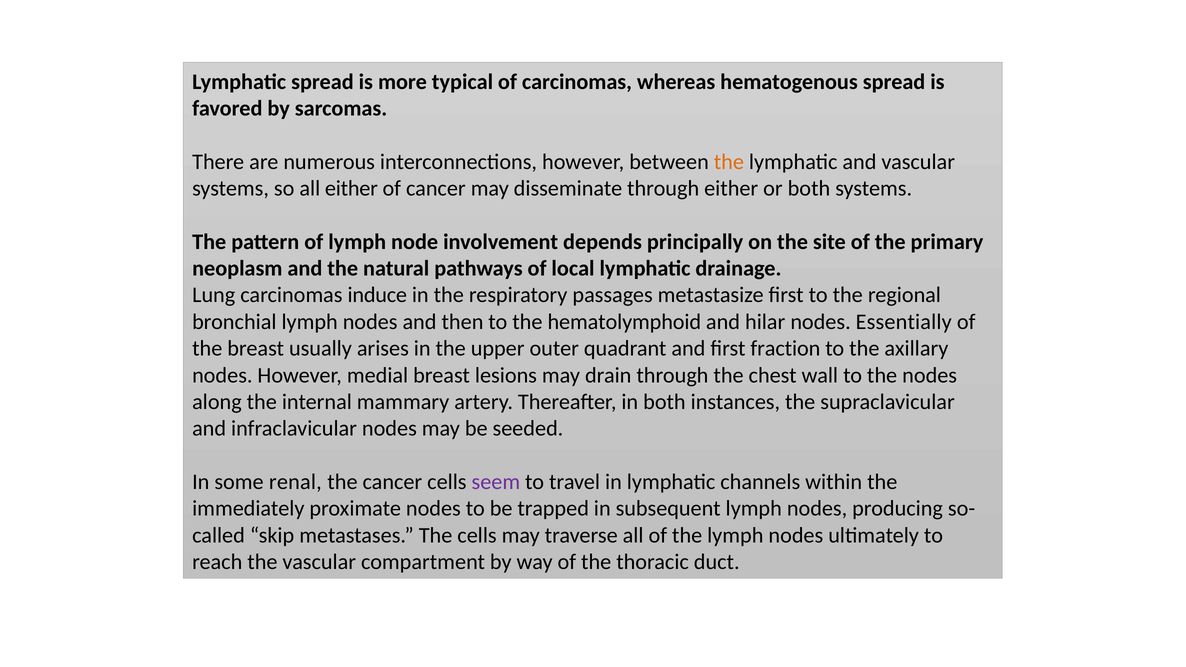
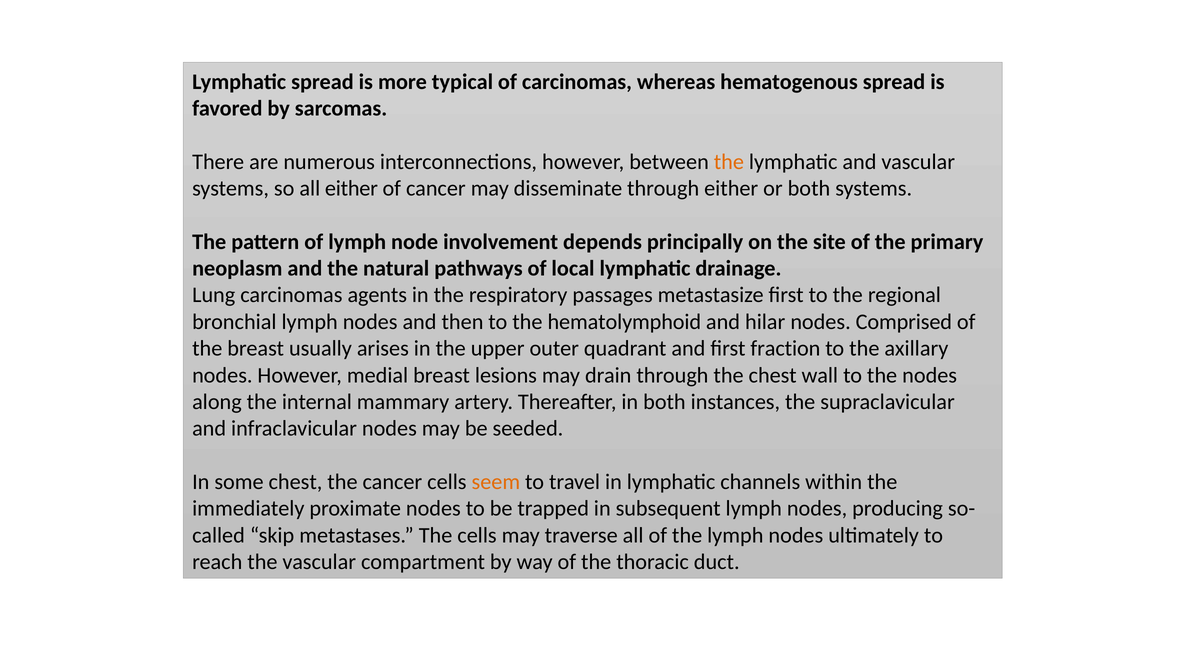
induce: induce -> agents
Essentially: Essentially -> Comprised
some renal: renal -> chest
seem colour: purple -> orange
